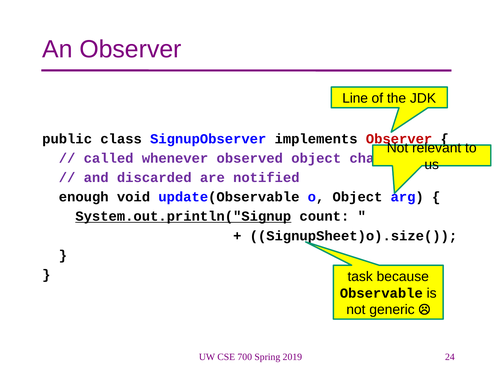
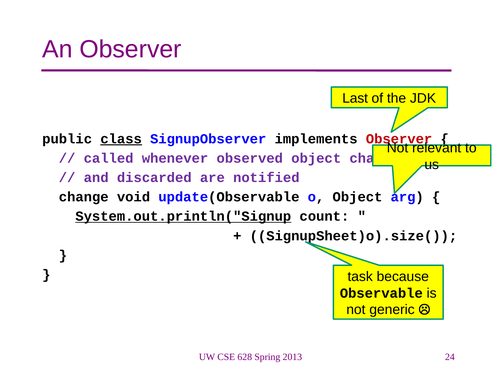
Line: Line -> Last
class underline: none -> present
enough: enough -> change
700: 700 -> 628
2019: 2019 -> 2013
